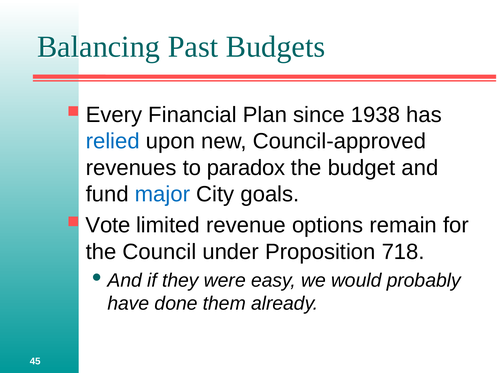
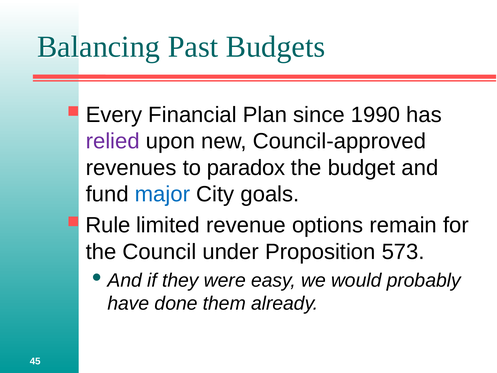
1938: 1938 -> 1990
relied colour: blue -> purple
Vote: Vote -> Rule
718: 718 -> 573
